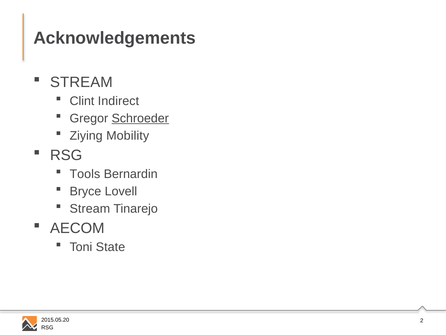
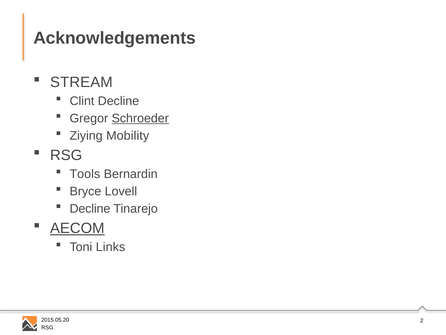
Clint Indirect: Indirect -> Decline
Stream at (90, 208): Stream -> Decline
AECOM underline: none -> present
State: State -> Links
